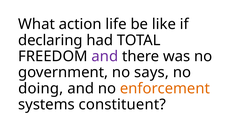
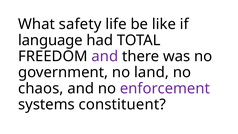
action: action -> safety
declaring: declaring -> language
says: says -> land
doing: doing -> chaos
enforcement colour: orange -> purple
